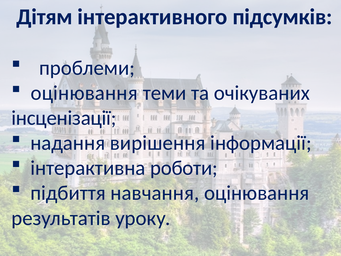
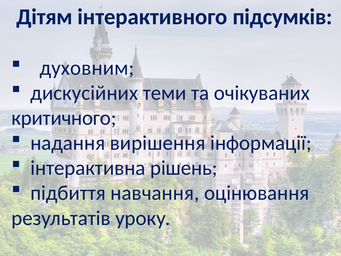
проблеми: проблеми -> духовним
оцінювання at (84, 93): оцінювання -> дискусійних
інсценізації: інсценізації -> критичного
роботи: роботи -> рішень
